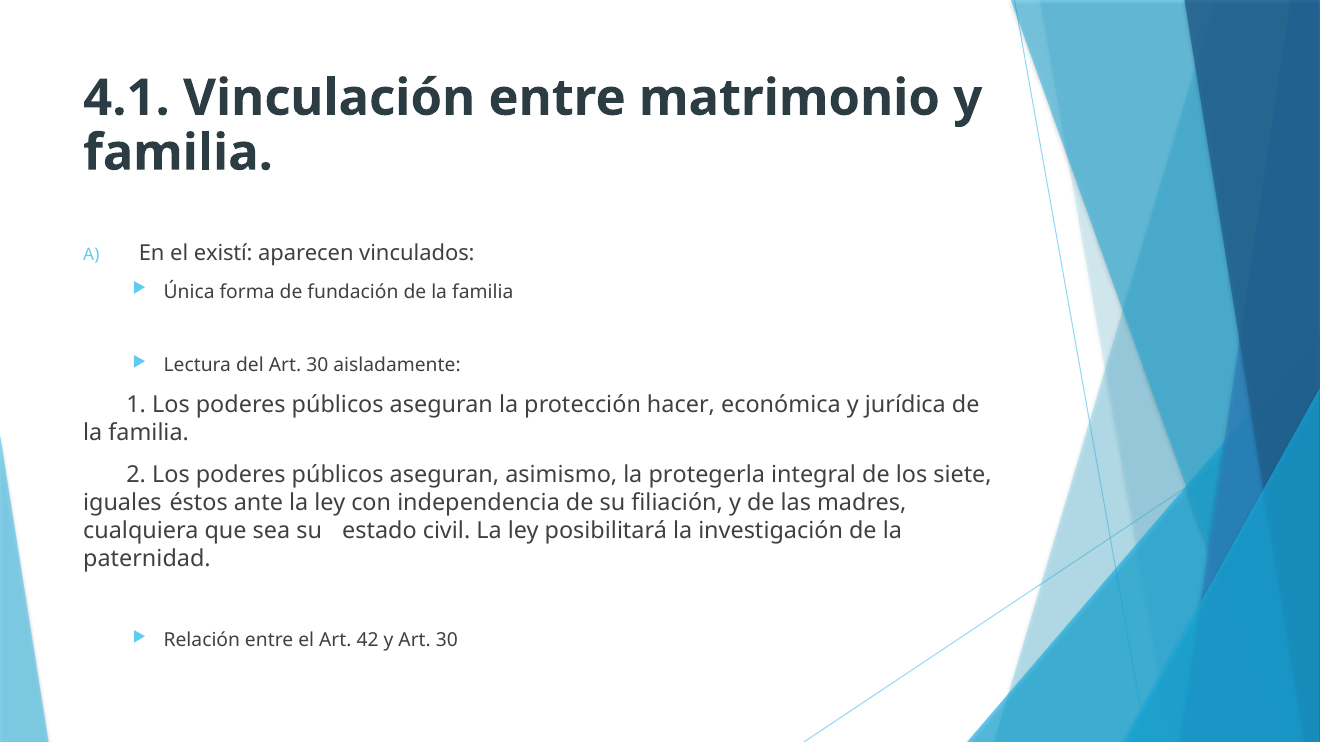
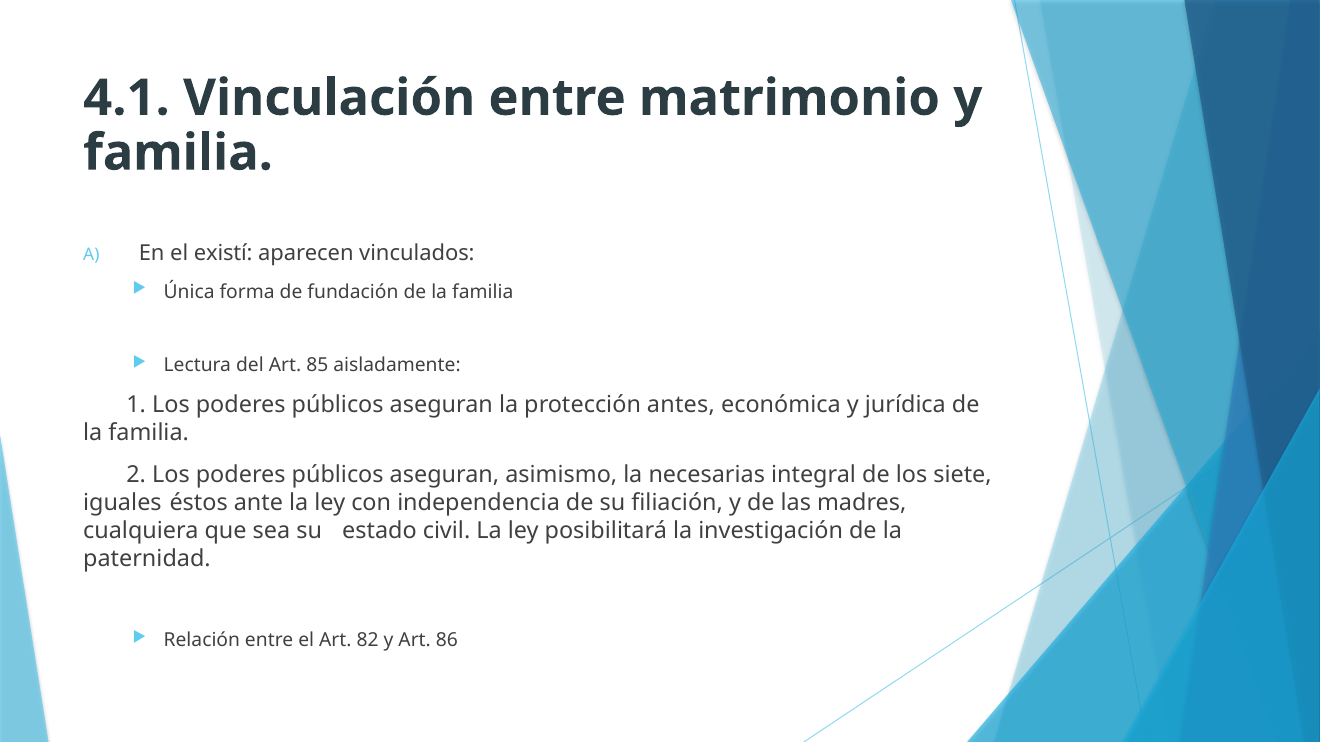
del Art 30: 30 -> 85
hacer: hacer -> antes
protegerla: protegerla -> necesarias
42: 42 -> 82
y Art 30: 30 -> 86
